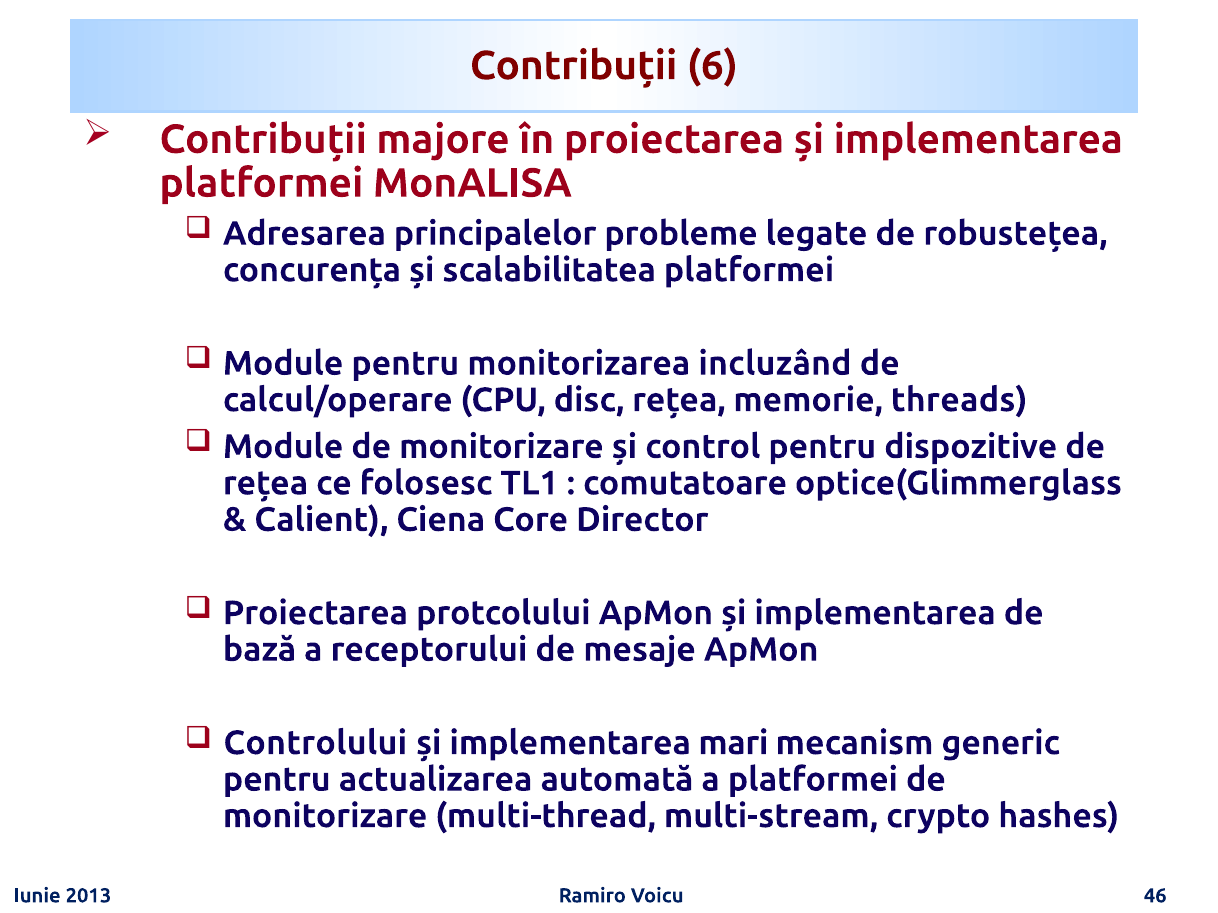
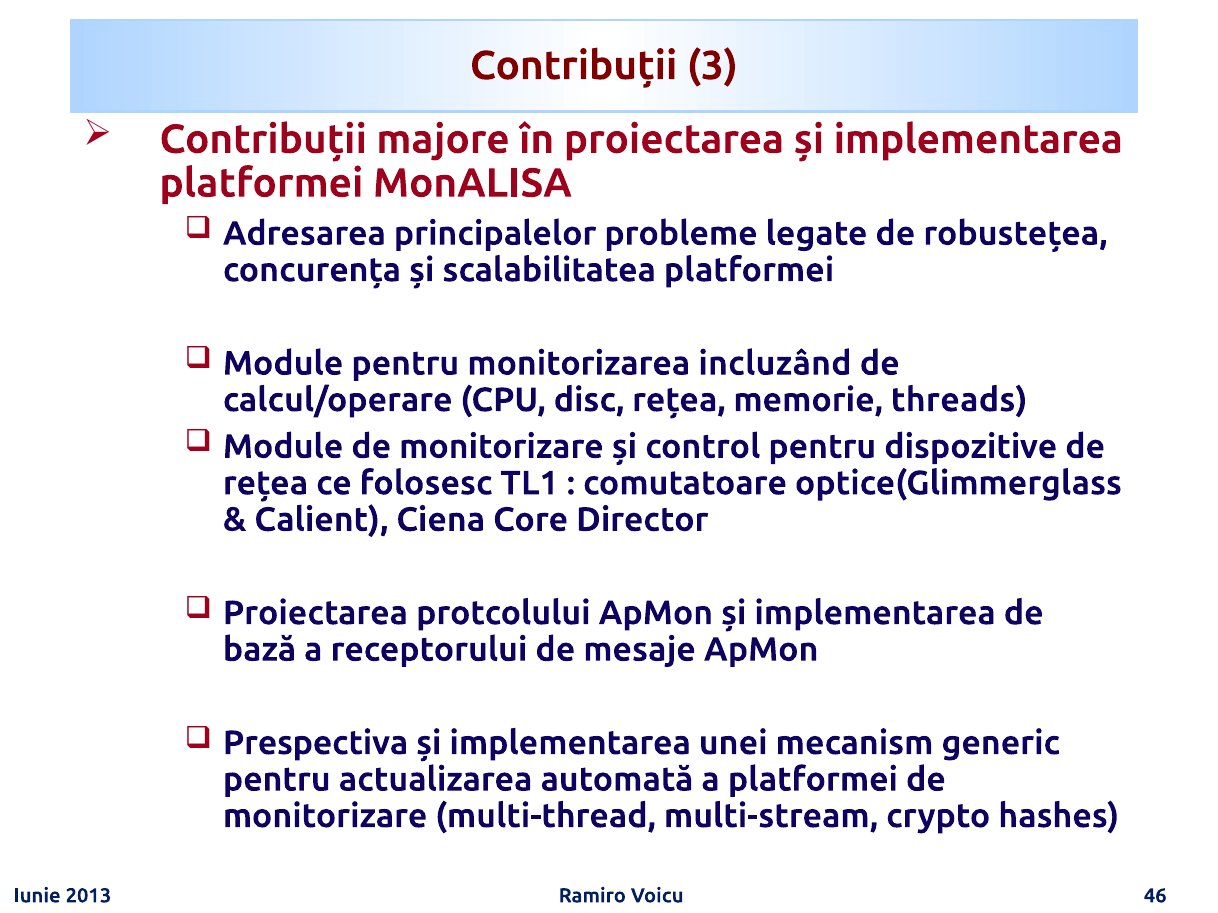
6: 6 -> 3
Controlului: Controlului -> Prespectiva
mari: mari -> unei
